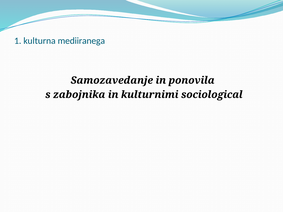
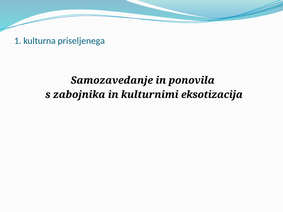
mediiranega: mediiranega -> priseljenega
sociological: sociological -> eksotizacija
